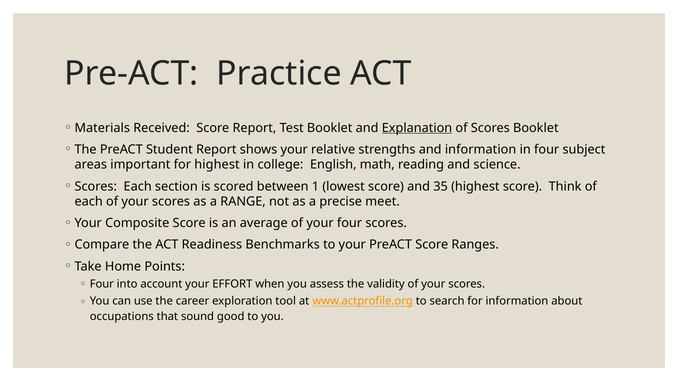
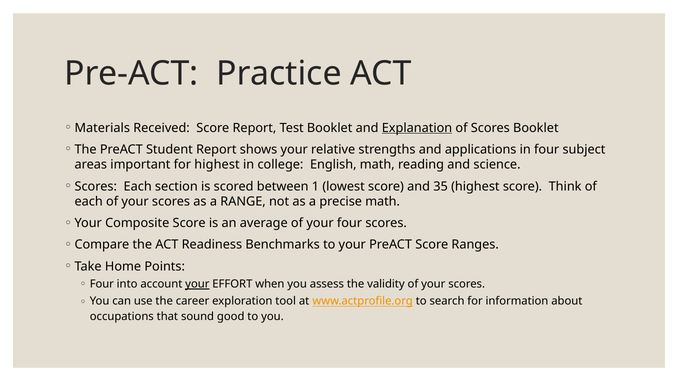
and information: information -> applications
precise meet: meet -> math
your at (197, 284) underline: none -> present
